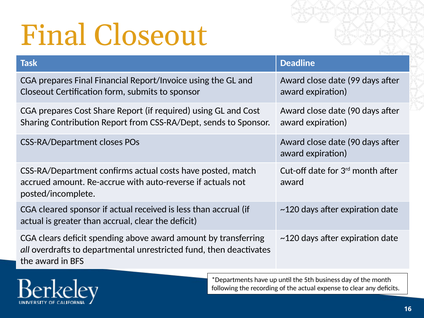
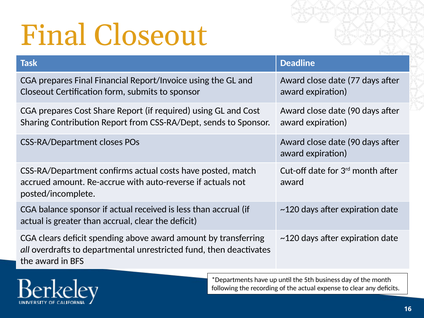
99: 99 -> 77
cleared: cleared -> balance
